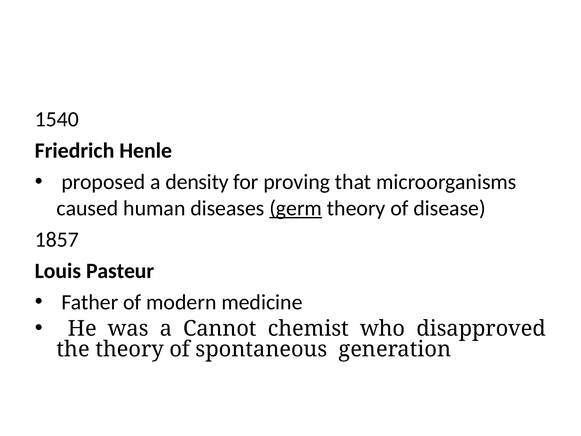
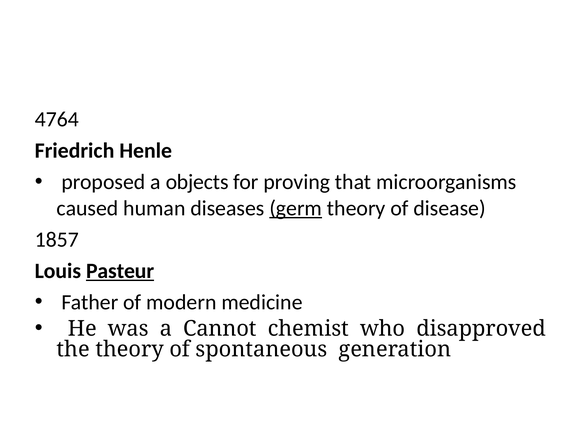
1540: 1540 -> 4764
density: density -> objects
Pasteur underline: none -> present
